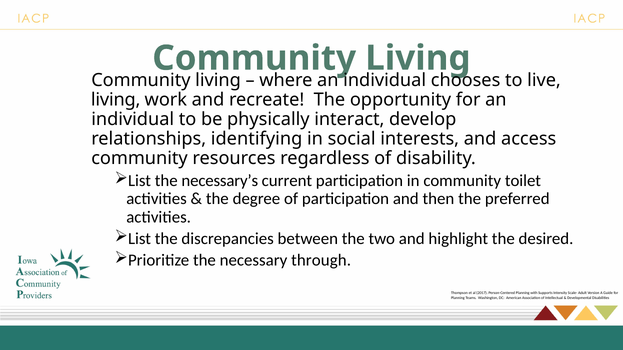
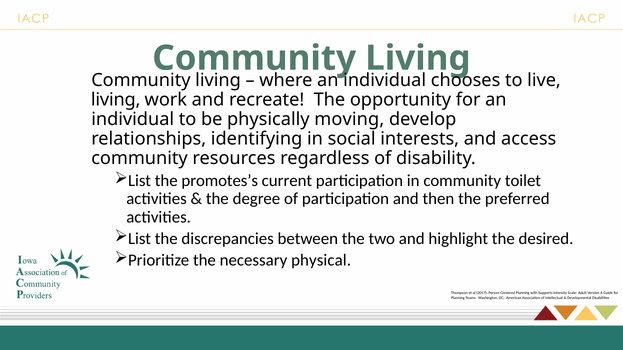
interact: interact -> moving
necessary’s: necessary’s -> promotes’s
through: through -> physical
